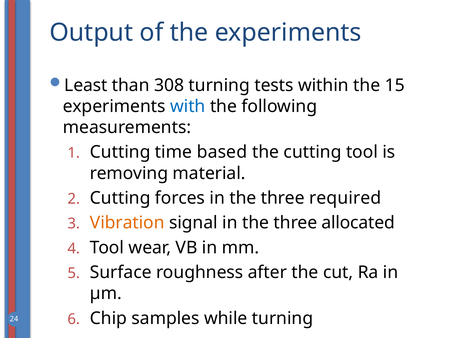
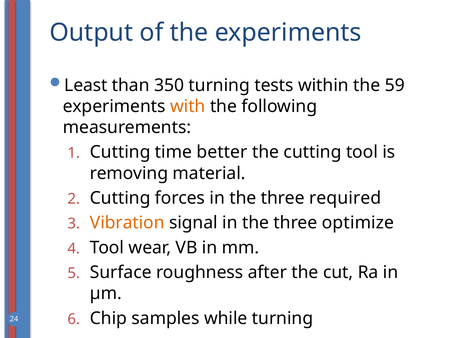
308: 308 -> 350
15: 15 -> 59
with colour: blue -> orange
based: based -> better
allocated: allocated -> optimize
